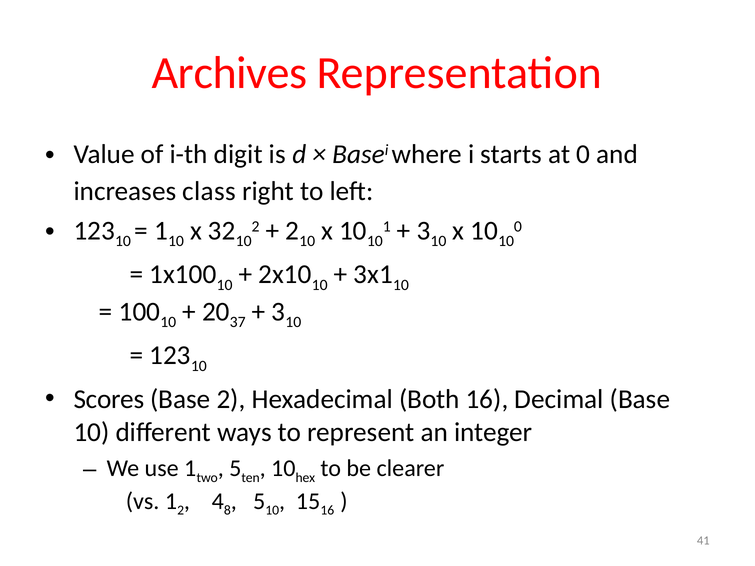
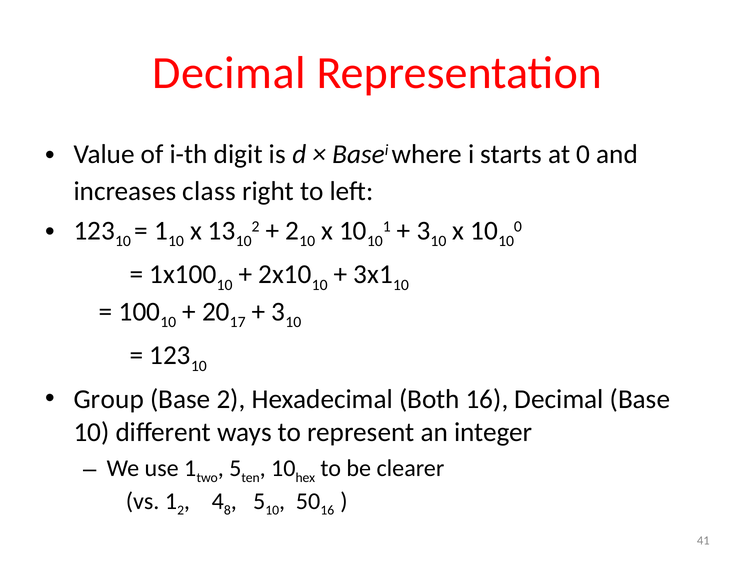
Archives at (229, 73): Archives -> Decimal
32: 32 -> 13
37: 37 -> 17
Scores: Scores -> Group
15: 15 -> 50
